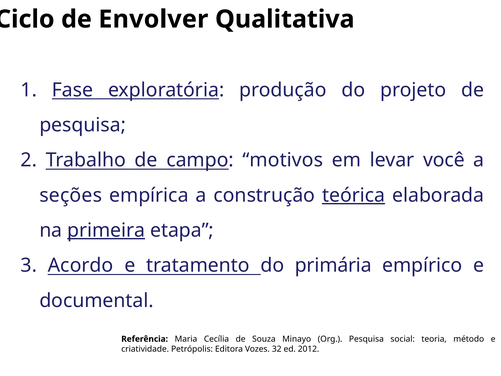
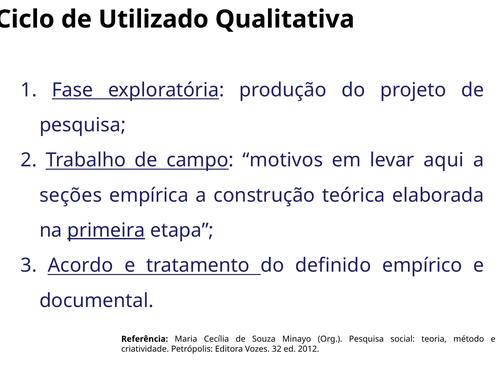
Envolver: Envolver -> Utilizado
você: você -> aqui
teórica underline: present -> none
primária: primária -> definido
